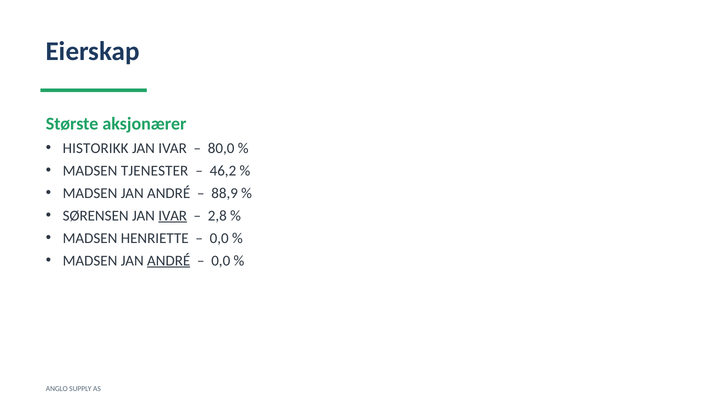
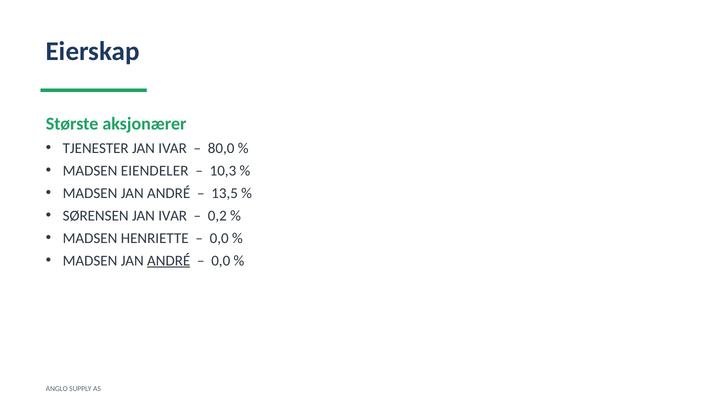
HISTORIKK: HISTORIKK -> TJENESTER
TJENESTER: TJENESTER -> EIENDELER
46,2: 46,2 -> 10,3
88,9: 88,9 -> 13,5
IVAR at (173, 216) underline: present -> none
2,8: 2,8 -> 0,2
